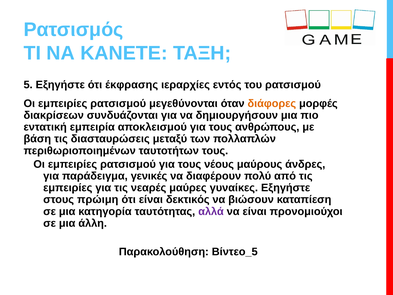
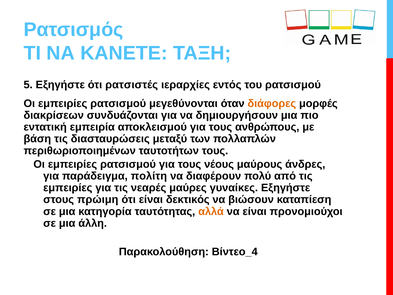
έκφρασης: έκφρασης -> ρατσιστές
γενικές: γενικές -> πολίτη
αλλά colour: purple -> orange
Βίντεο_5: Βίντεο_5 -> Βίντεο_4
